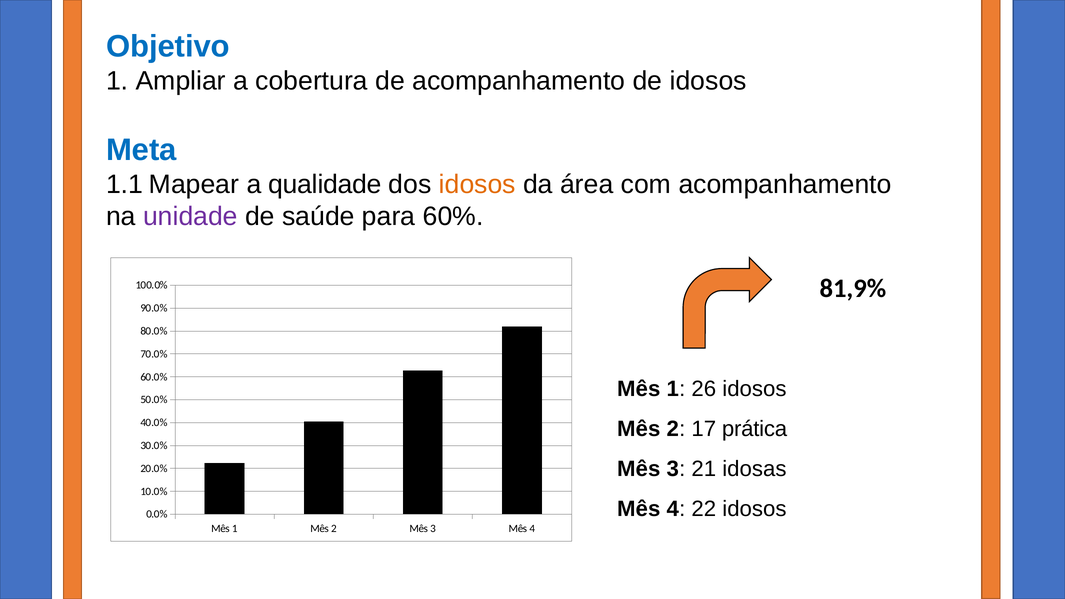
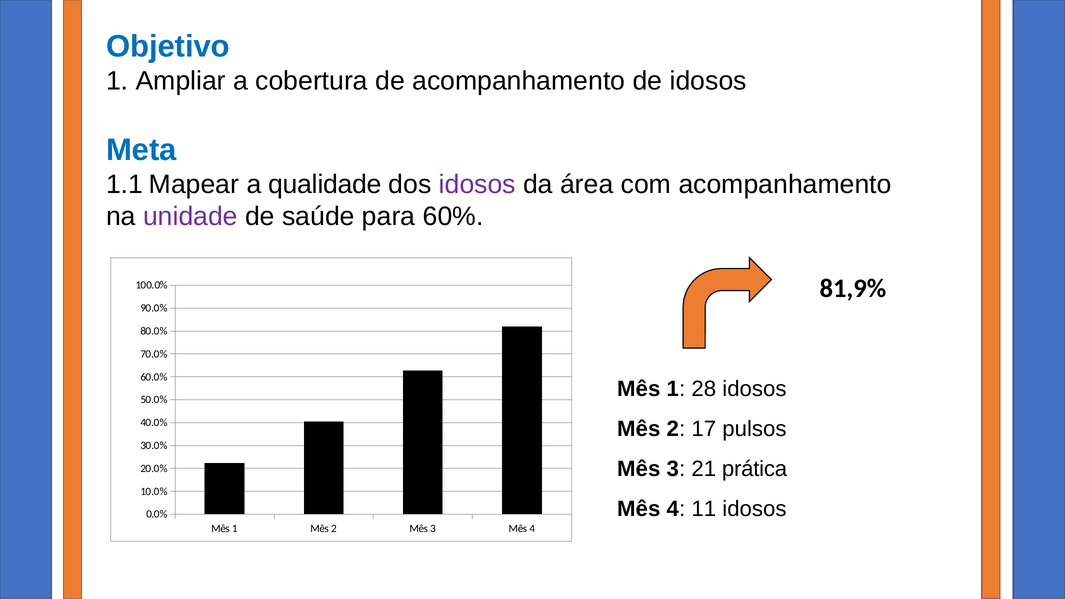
idosos at (477, 184) colour: orange -> purple
26: 26 -> 28
prática: prática -> pulsos
idosas: idosas -> prática
22: 22 -> 11
